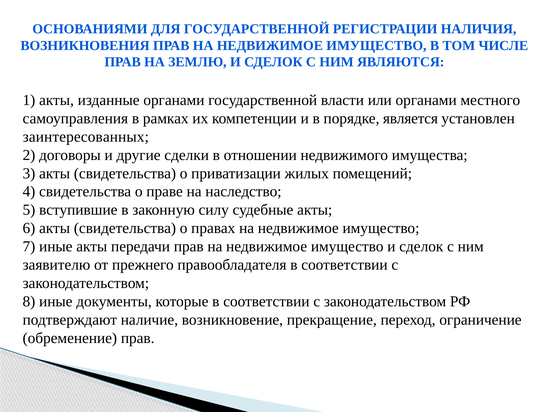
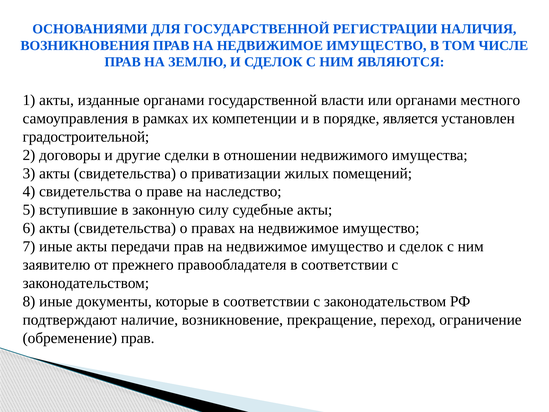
заинтересованных: заинтересованных -> градостроительной
